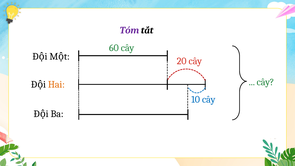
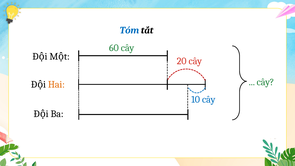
Tóm colour: purple -> blue
